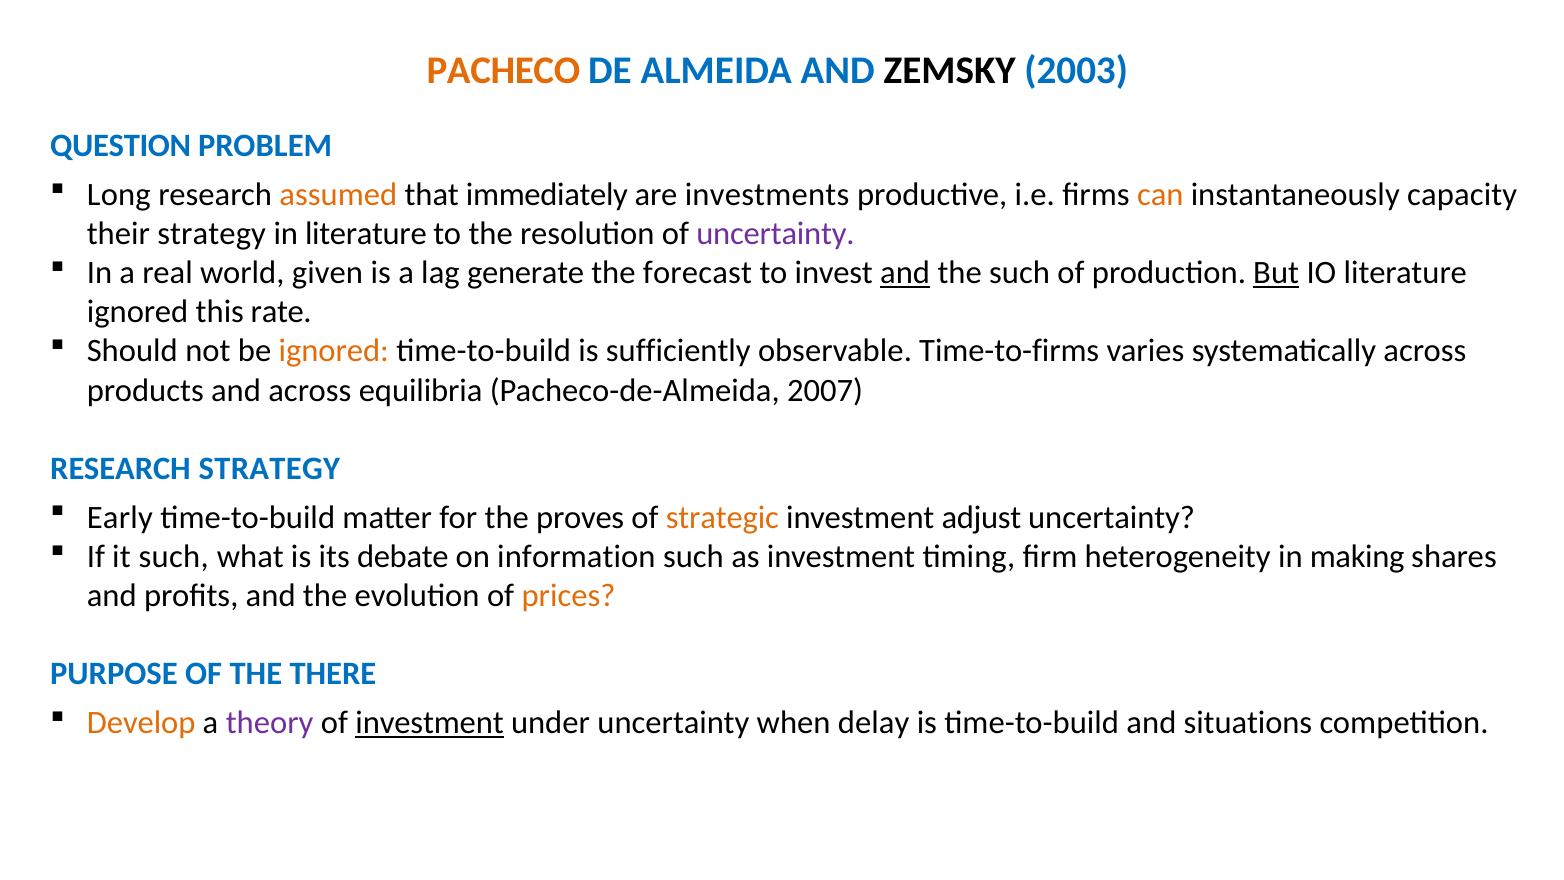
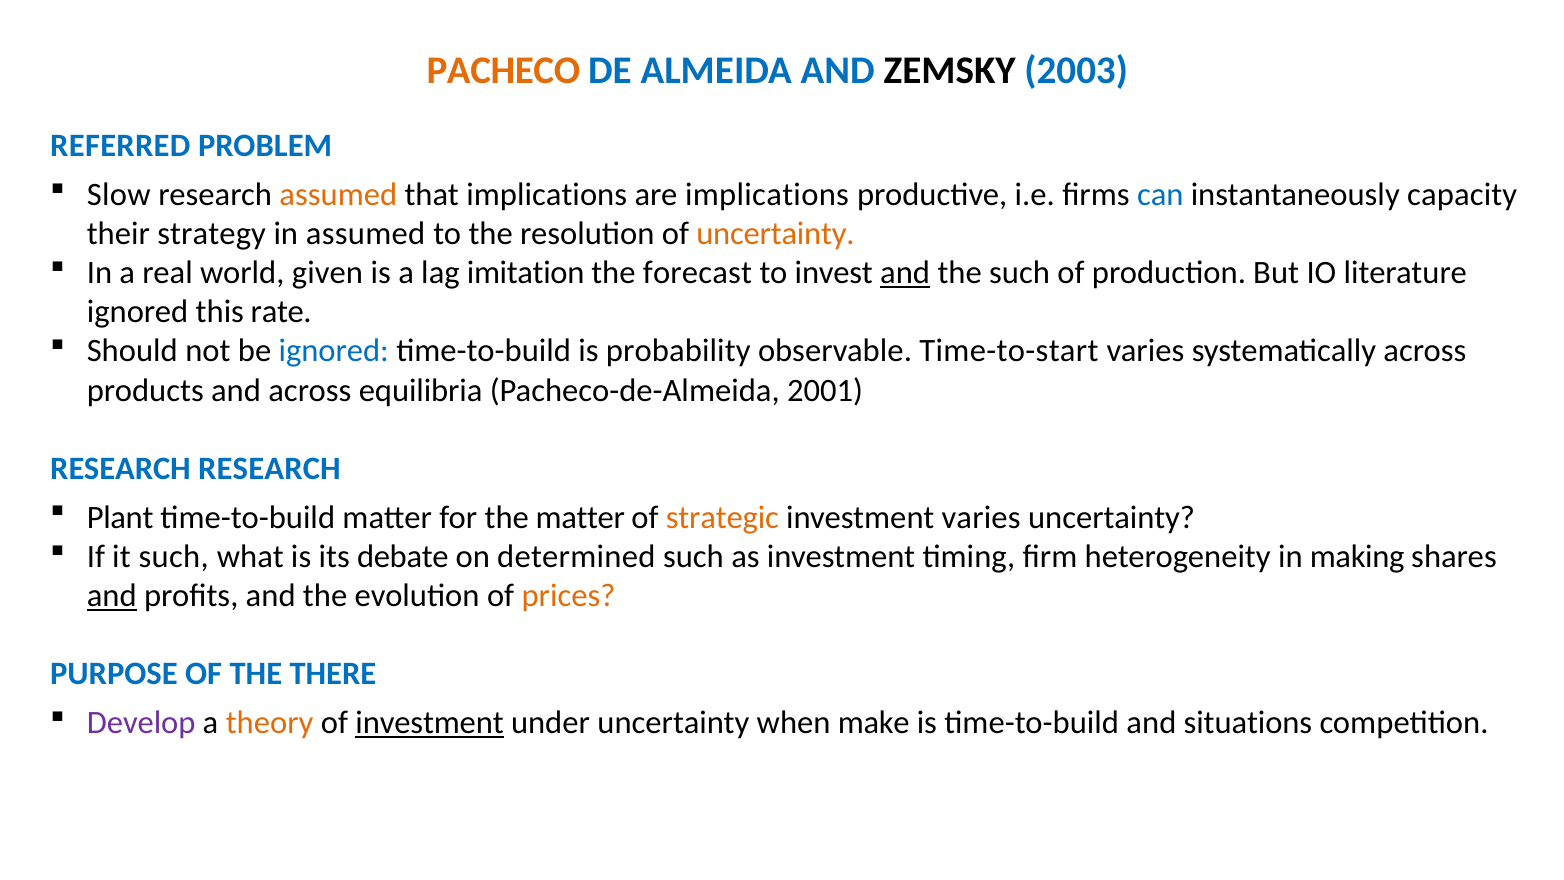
QUESTION: QUESTION -> REFERRED
Long: Long -> Slow
that immediately: immediately -> implications
are investments: investments -> implications
can colour: orange -> blue
in literature: literature -> assumed
uncertainty at (775, 234) colour: purple -> orange
generate: generate -> imitation
But underline: present -> none
ignored at (334, 351) colour: orange -> blue
sufficiently: sufficiently -> probability
Time-to-firms: Time-to-firms -> Time-to-start
2007: 2007 -> 2001
RESEARCH STRATEGY: STRATEGY -> RESEARCH
Early: Early -> Plant
the proves: proves -> matter
investment adjust: adjust -> varies
information: information -> determined
and at (112, 596) underline: none -> present
Develop colour: orange -> purple
theory colour: purple -> orange
delay: delay -> make
